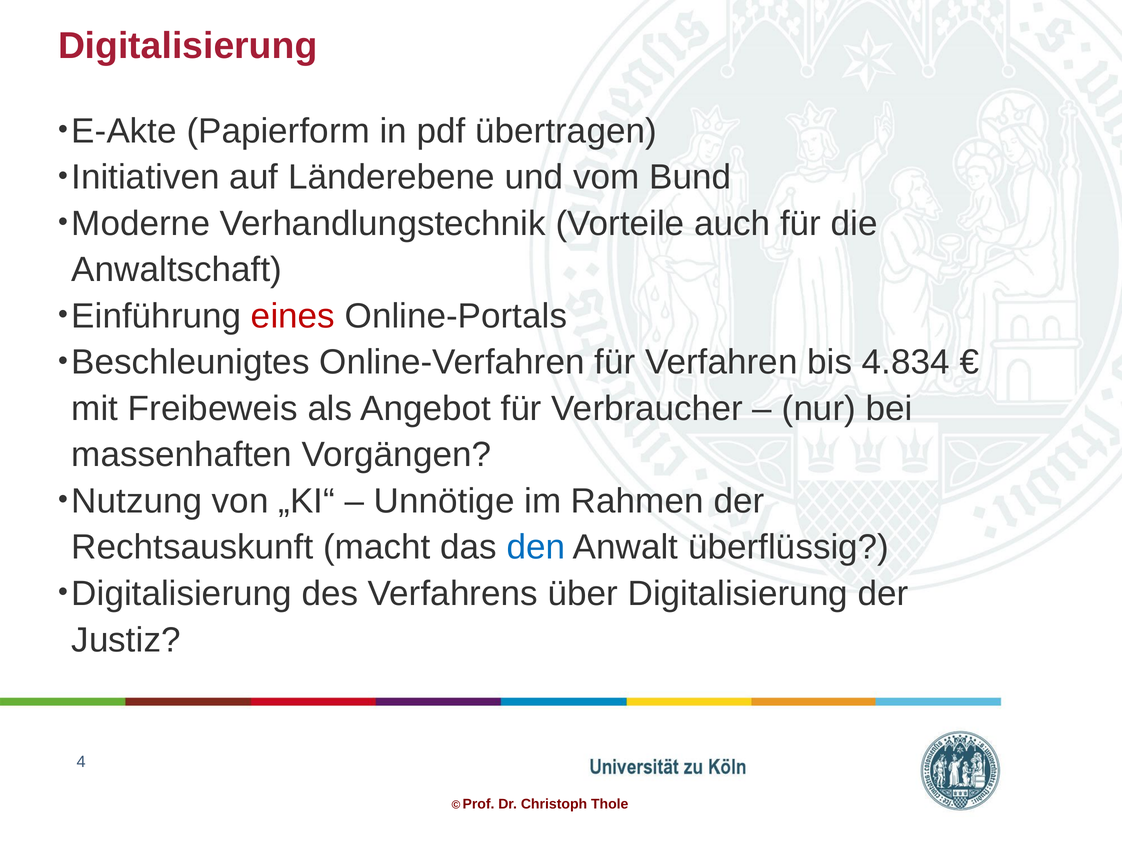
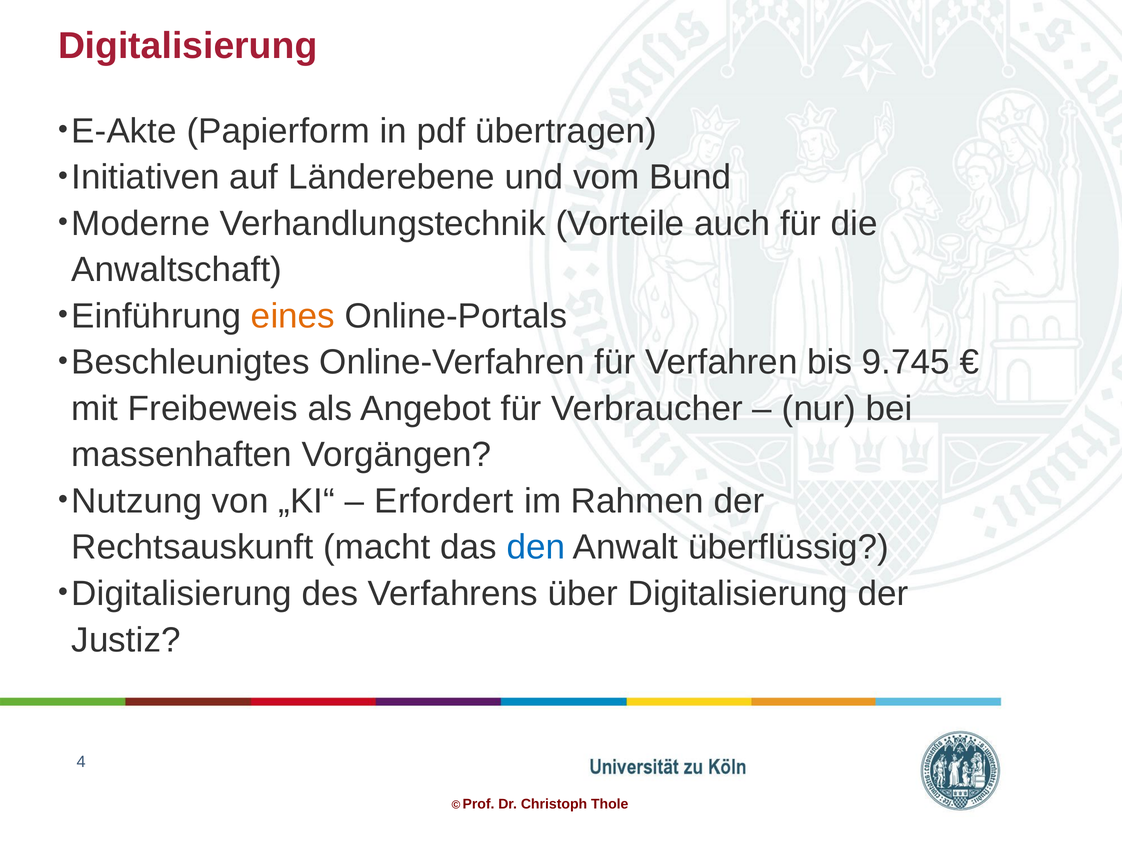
eines colour: red -> orange
4.834: 4.834 -> 9.745
Unnötige: Unnötige -> Erfordert
